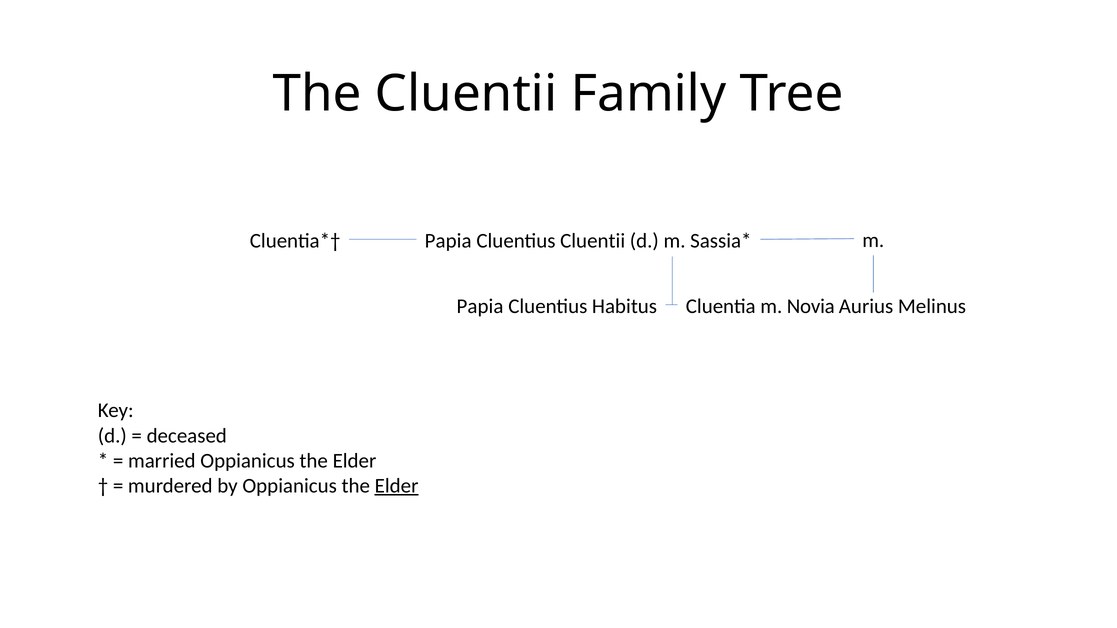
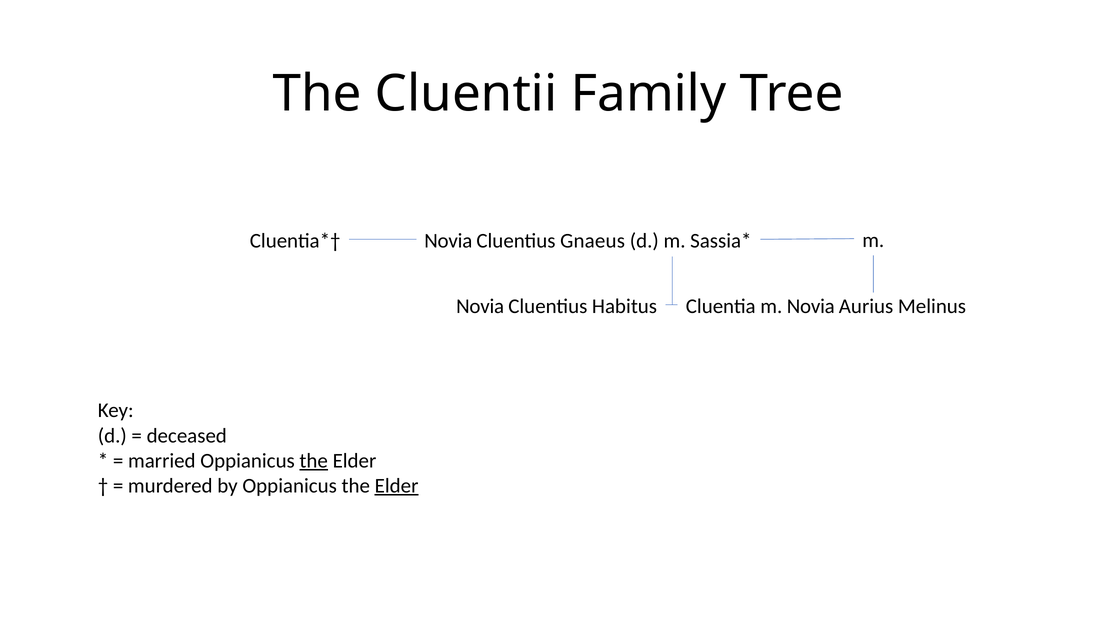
Papia at (448, 241): Papia -> Novia
Cluentius Cluentii: Cluentii -> Gnaeus
Papia at (480, 306): Papia -> Novia
the at (314, 461) underline: none -> present
